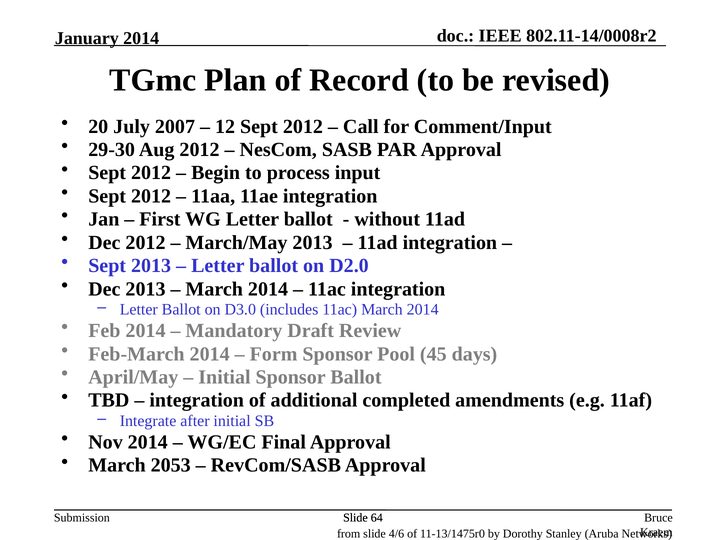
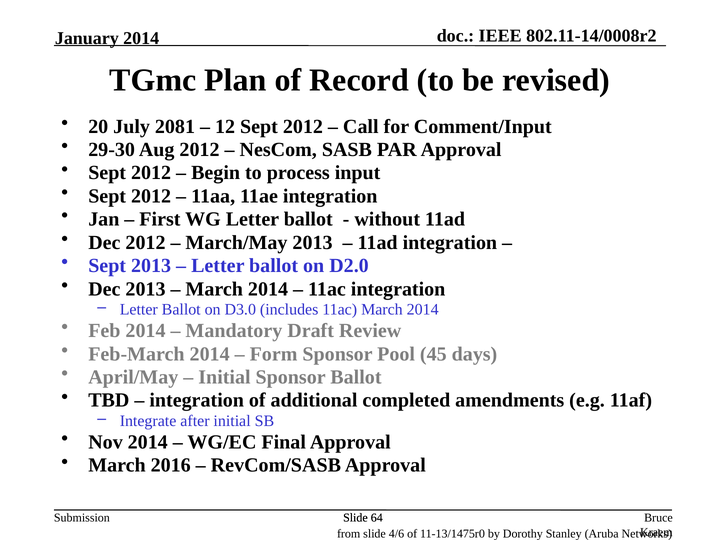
2007: 2007 -> 2081
2053: 2053 -> 2016
